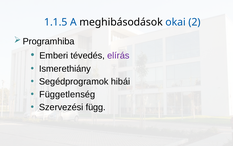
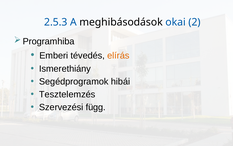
1.1.5: 1.1.5 -> 2.5.3
elírás colour: purple -> orange
Függetlenség: Függetlenség -> Tesztelemzés
